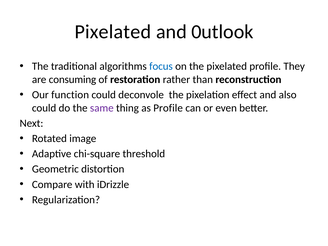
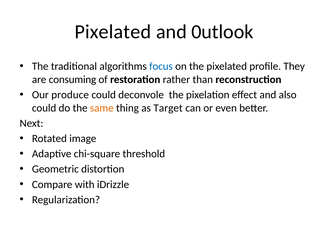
function: function -> produce
same colour: purple -> orange
as Profile: Profile -> Target
